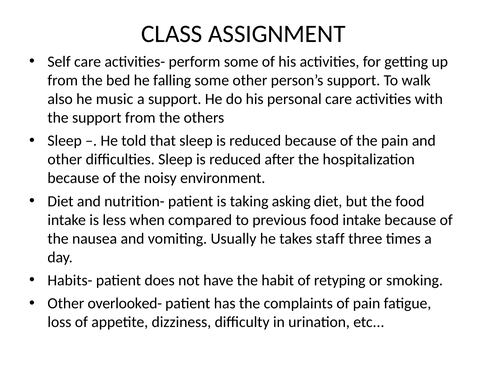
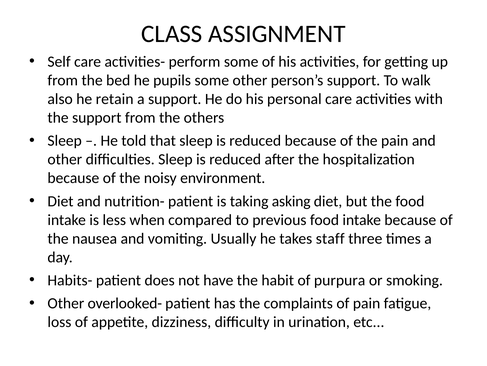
falling: falling -> pupils
music: music -> retain
retyping: retyping -> purpura
